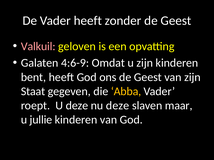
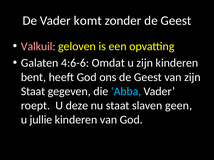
Vader heeft: heeft -> komt
4:6-9: 4:6-9 -> 4:6-6
Abba colour: yellow -> light blue
nu deze: deze -> staat
maar: maar -> geen
